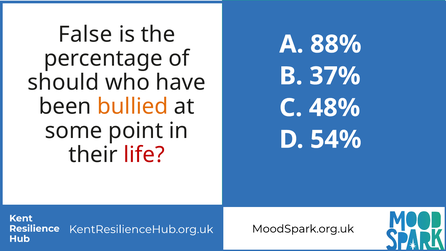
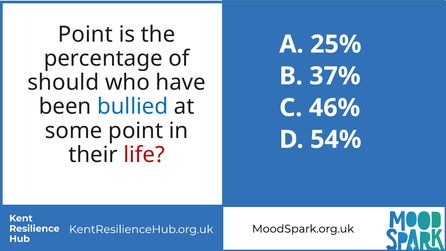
False at (85, 34): False -> Point
88%: 88% -> 25%
bullied colour: orange -> blue
48%: 48% -> 46%
